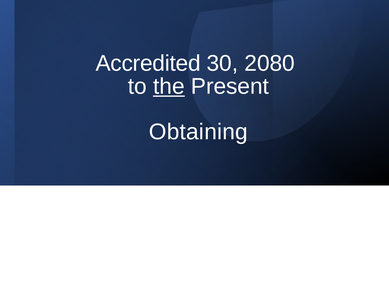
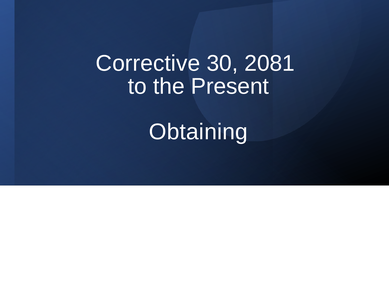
Accredited: Accredited -> Corrective
2080: 2080 -> 2081
the underline: present -> none
